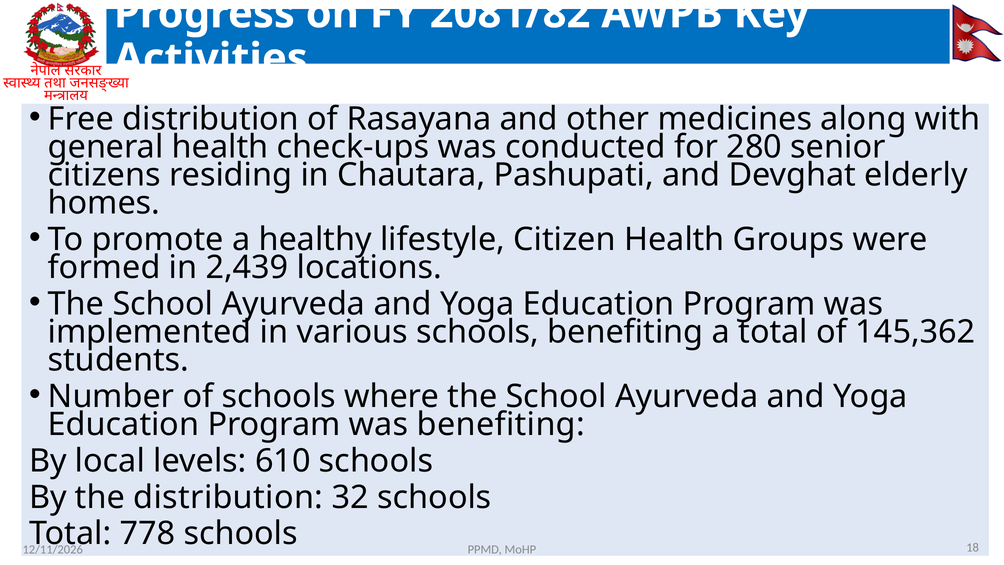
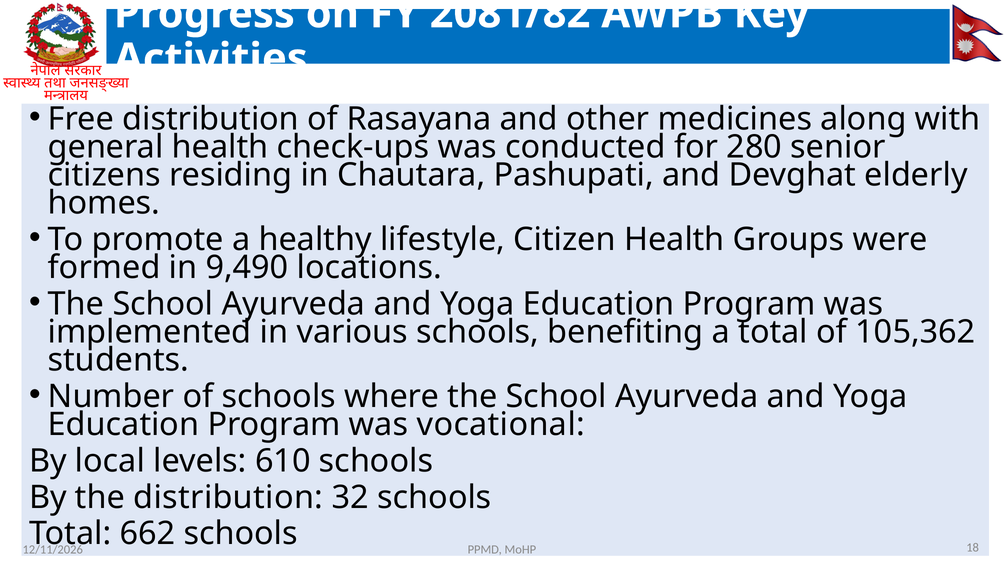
2,439: 2,439 -> 9,490
145,362: 145,362 -> 105,362
was benefiting: benefiting -> vocational
778: 778 -> 662
